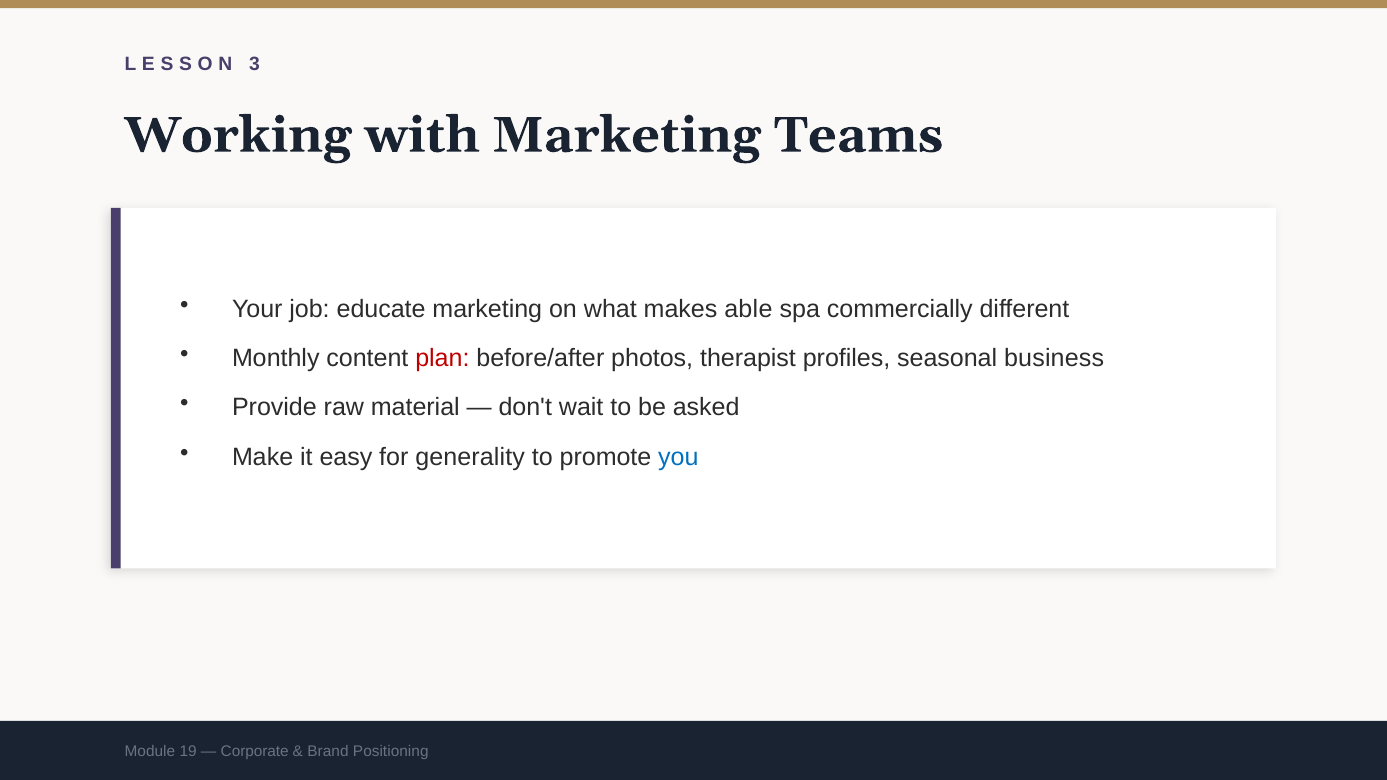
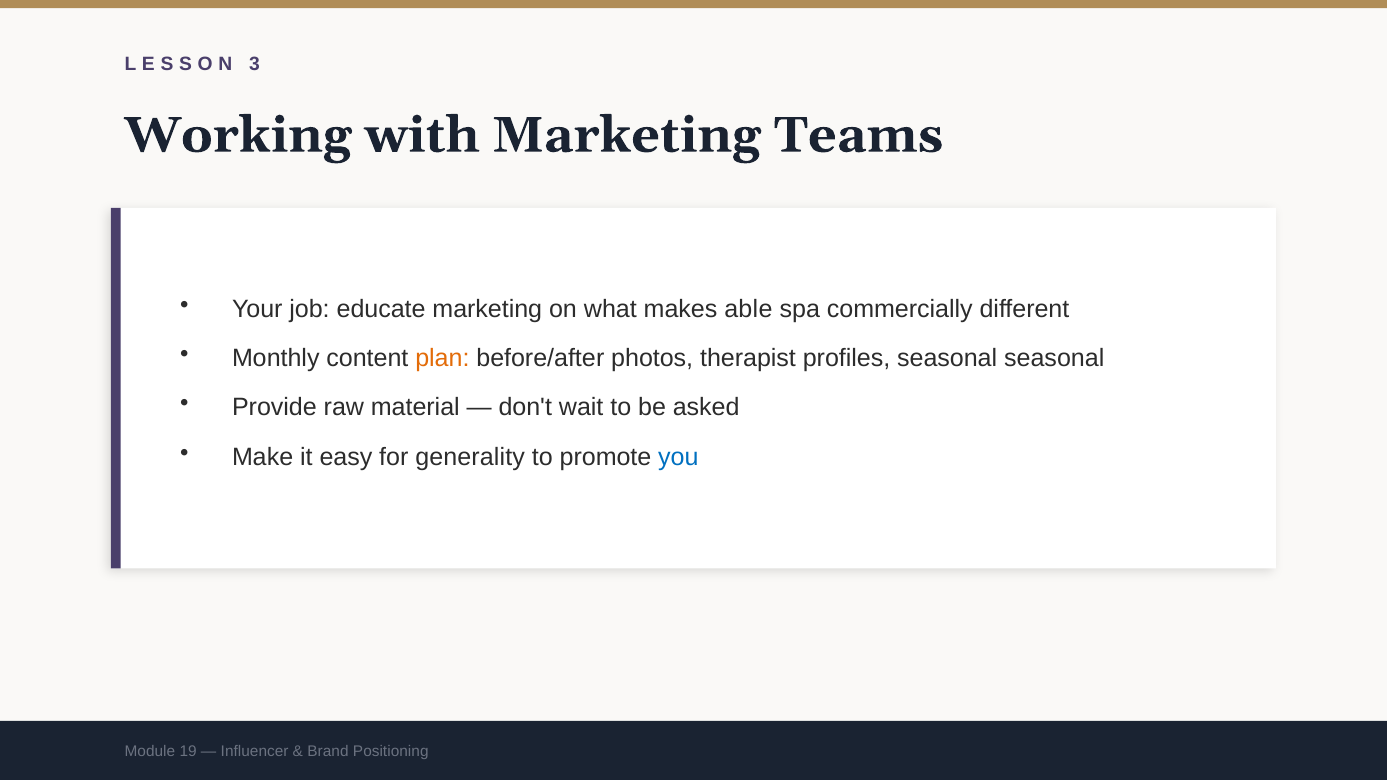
plan colour: red -> orange
seasonal business: business -> seasonal
Corporate: Corporate -> Influencer
